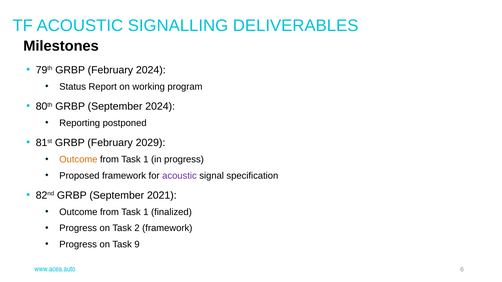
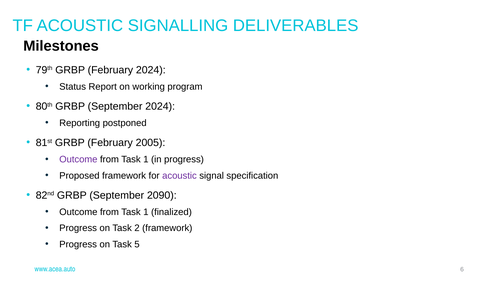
2029: 2029 -> 2005
Outcome at (78, 160) colour: orange -> purple
2021: 2021 -> 2090
9: 9 -> 5
